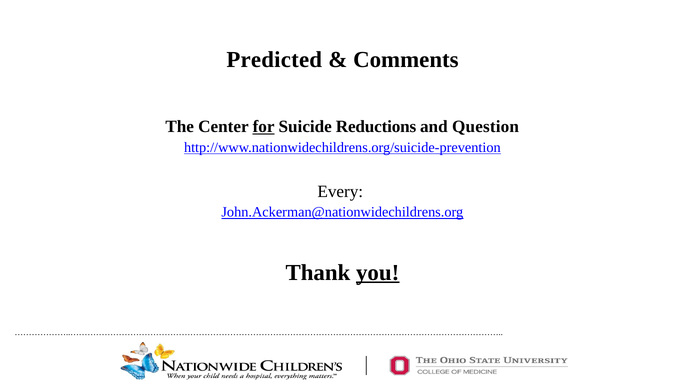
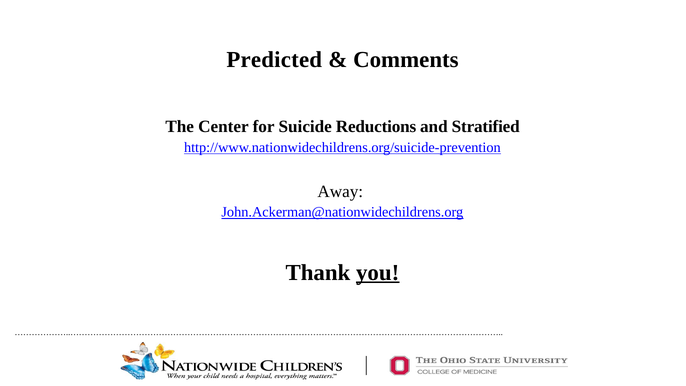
for underline: present -> none
Question: Question -> Stratified
Every: Every -> Away
